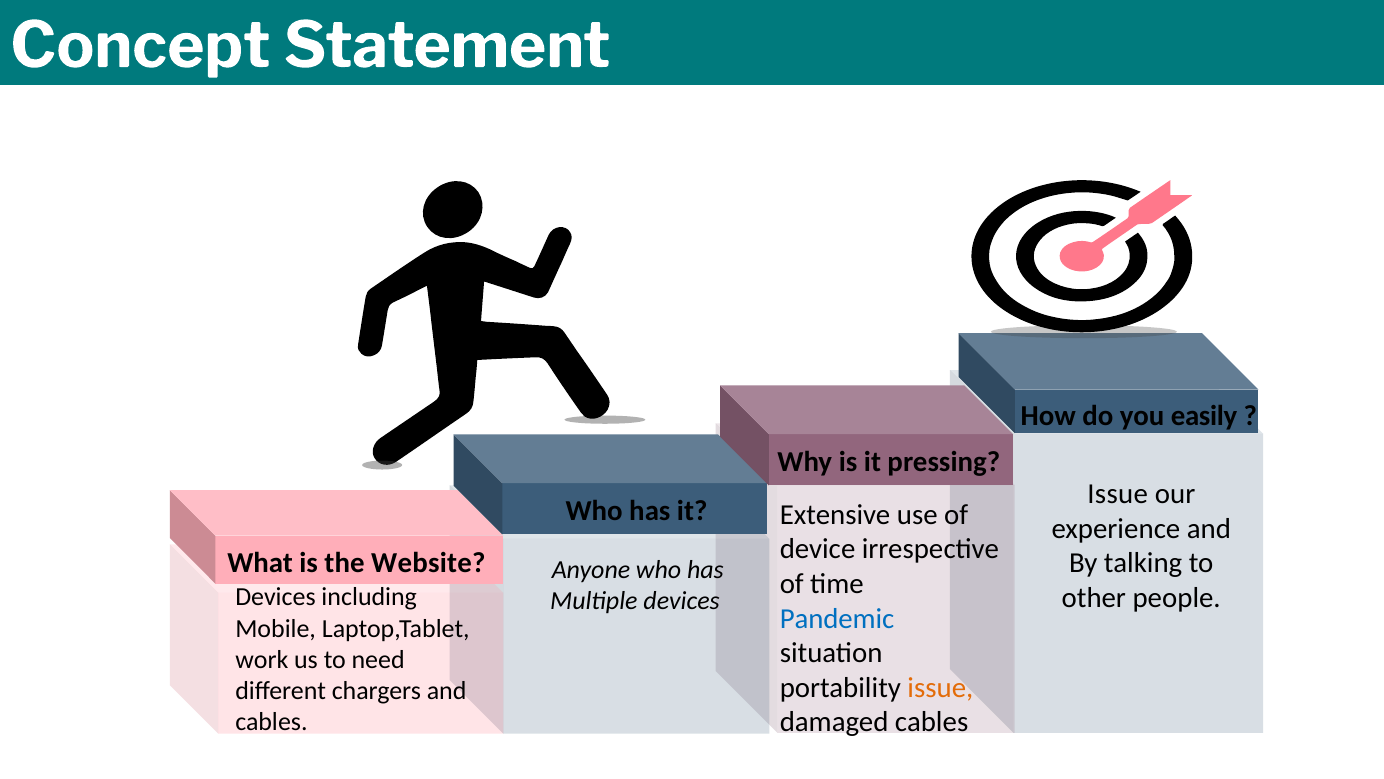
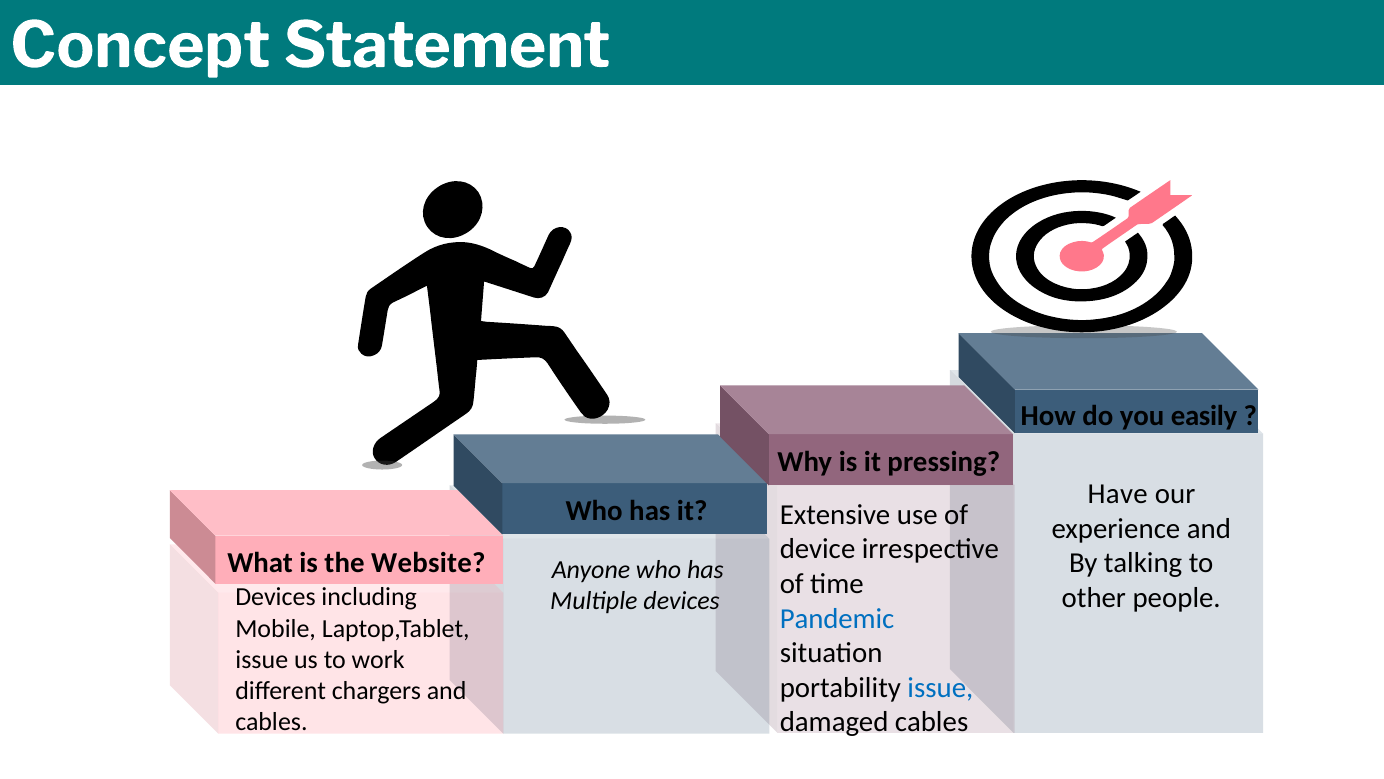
Issue at (1118, 494): Issue -> Have
work at (262, 659): work -> issue
need: need -> work
issue at (940, 687) colour: orange -> blue
